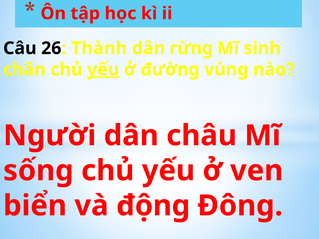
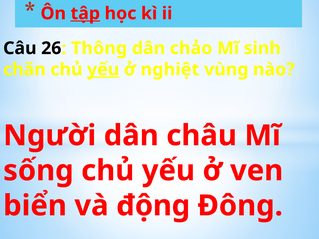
tập underline: none -> present
Thành: Thành -> Thông
rừng: rừng -> chảo
đường: đường -> nghiệt
